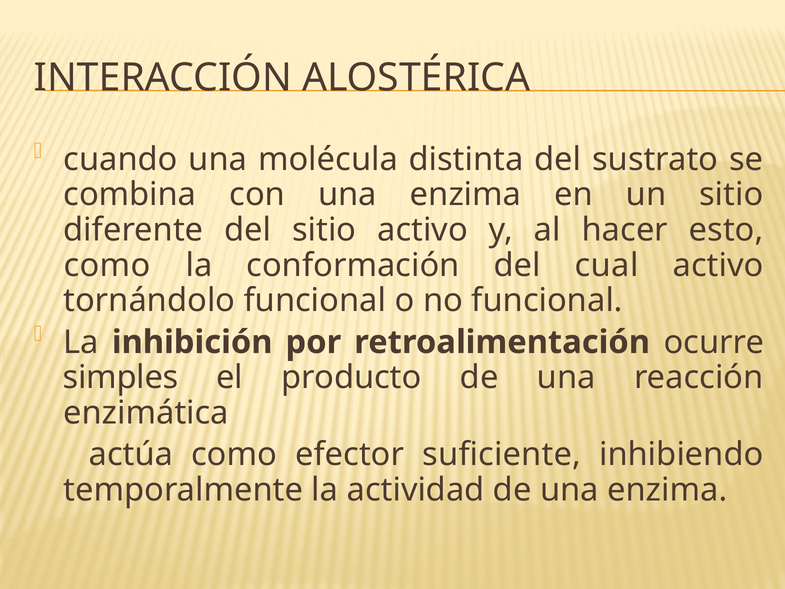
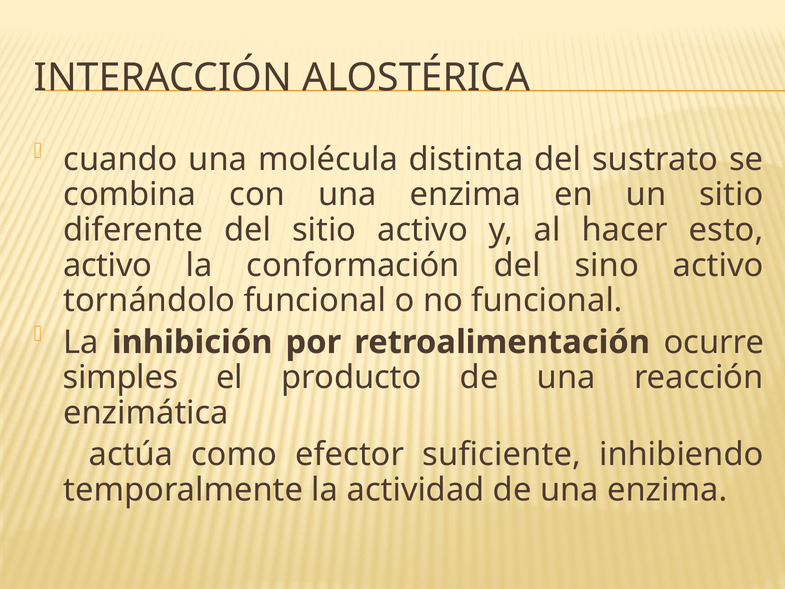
como at (107, 265): como -> activo
cual: cual -> sino
